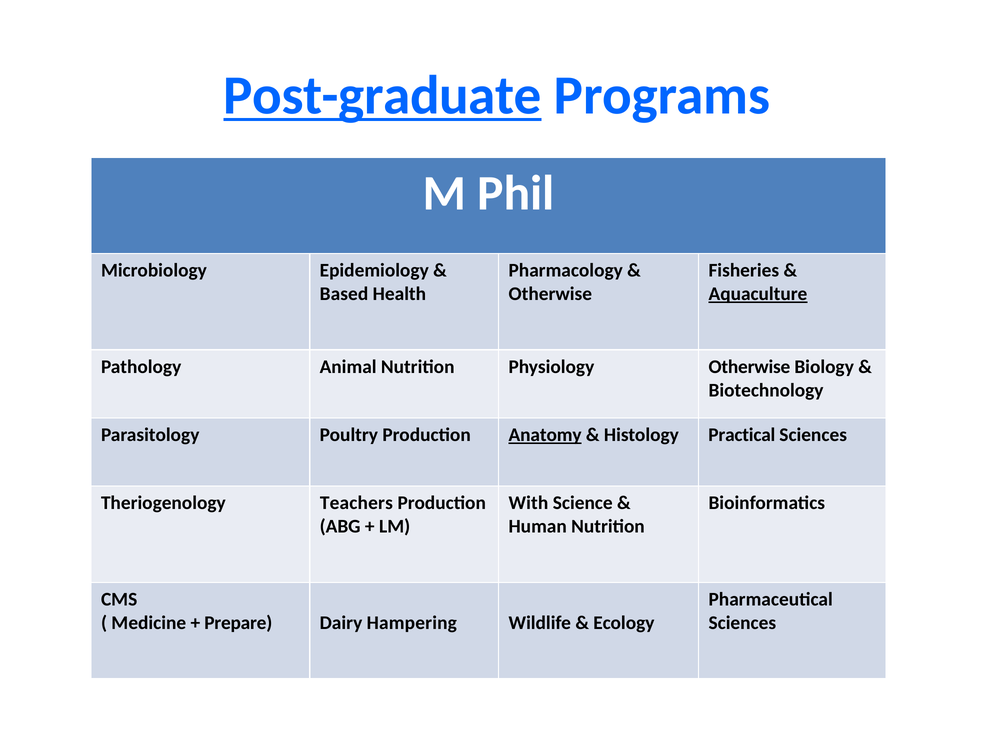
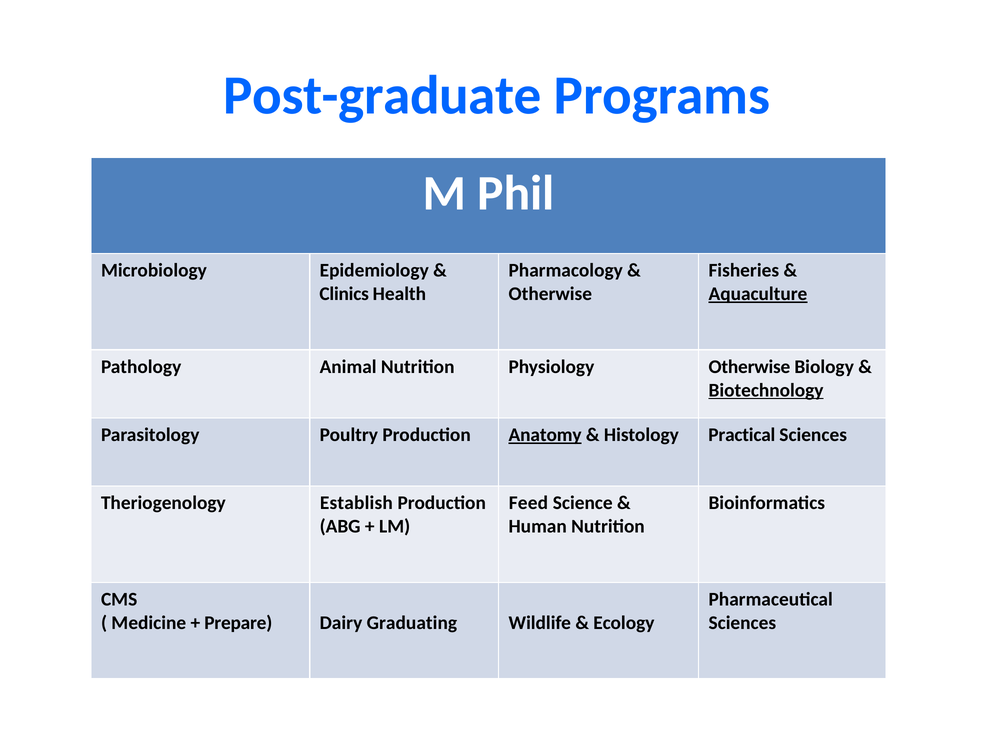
Post-graduate underline: present -> none
Based: Based -> Clinics
Biotechnology underline: none -> present
Teachers: Teachers -> Establish
With: With -> Feed
Hampering: Hampering -> Graduating
